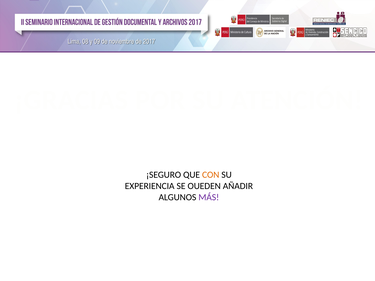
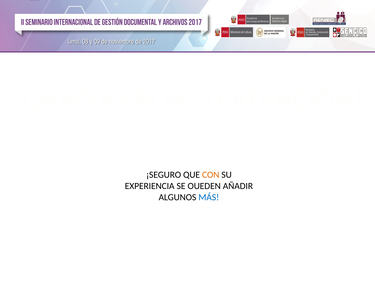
MÁS colour: purple -> blue
